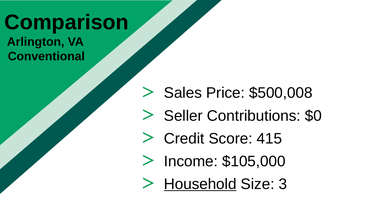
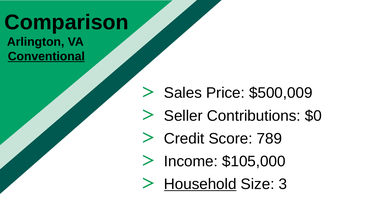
Conventional underline: none -> present
$500,008: $500,008 -> $500,009
415: 415 -> 789
